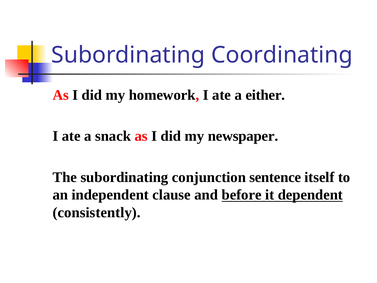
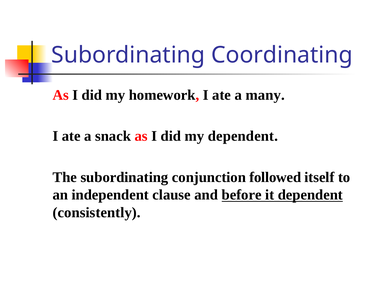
either: either -> many
my newspaper: newspaper -> dependent
sentence: sentence -> followed
